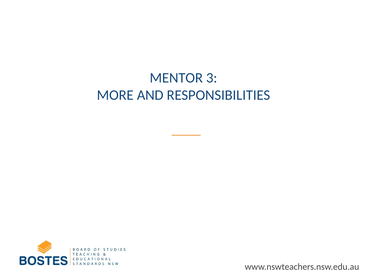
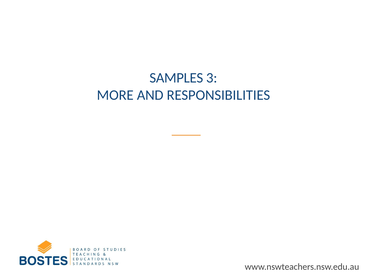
MENTOR: MENTOR -> SAMPLES
